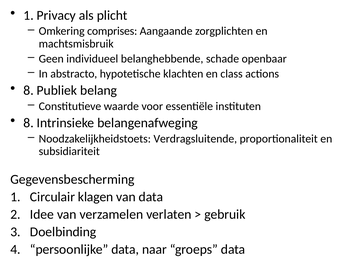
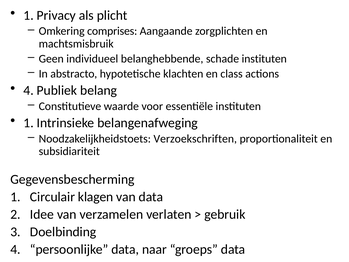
schade openbaar: openbaar -> instituten
8 at (29, 90): 8 -> 4
8 at (29, 123): 8 -> 1
Verdragsluitende: Verdragsluitende -> Verzoekschriften
